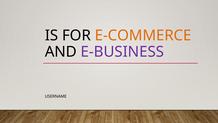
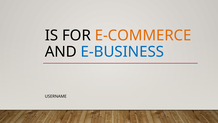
E-BUSINESS colour: purple -> blue
